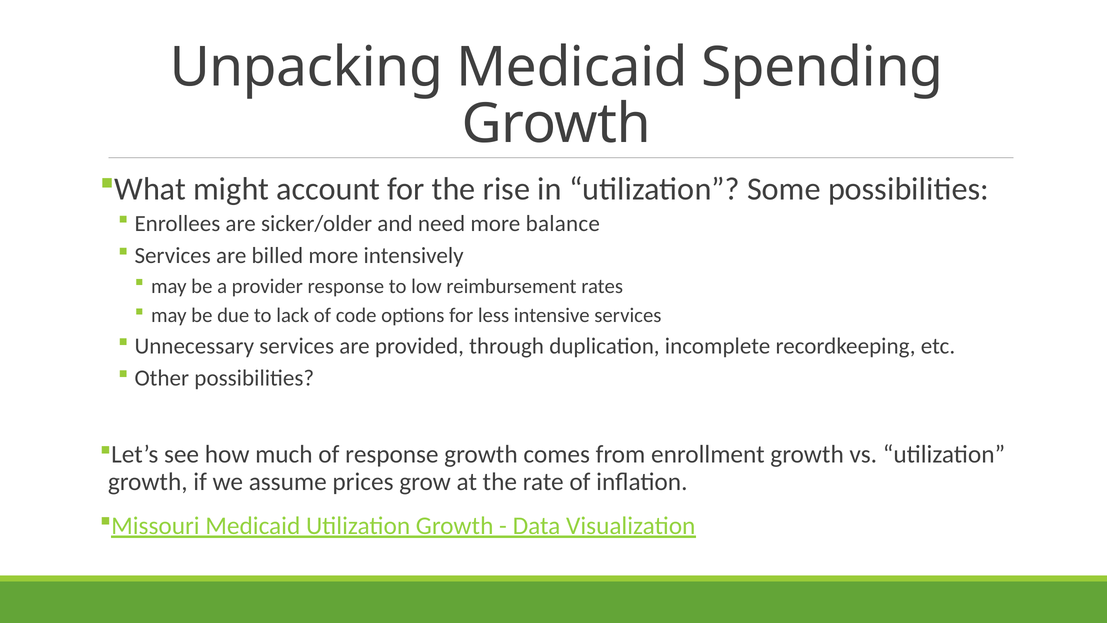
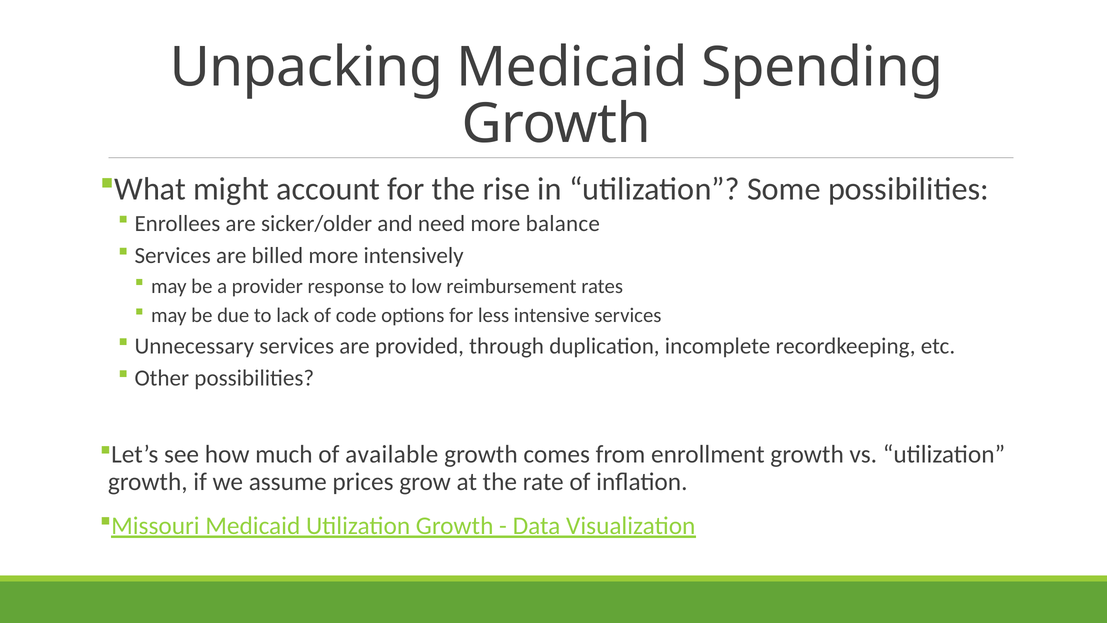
of response: response -> available
